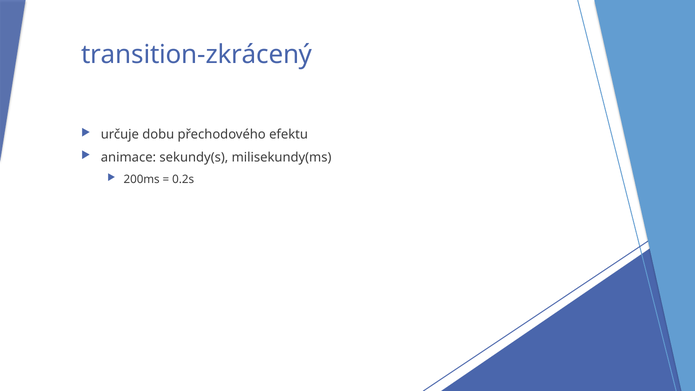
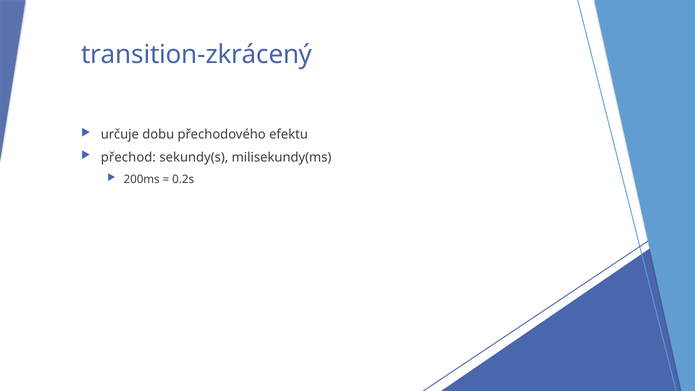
animace: animace -> přechod
